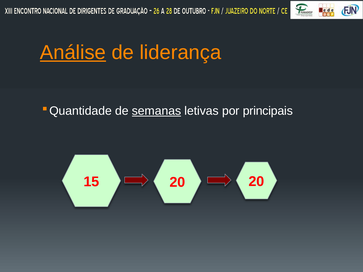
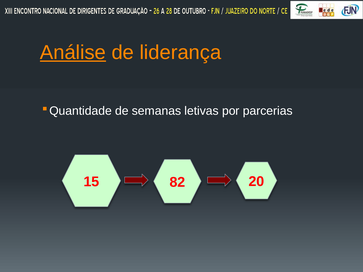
semanas underline: present -> none
principais: principais -> parcerias
15 20: 20 -> 82
